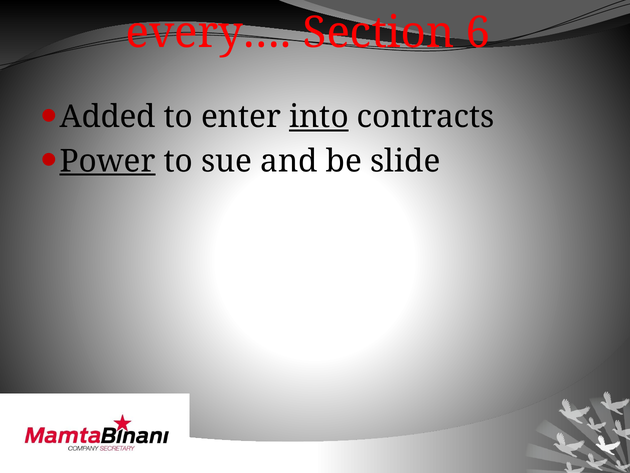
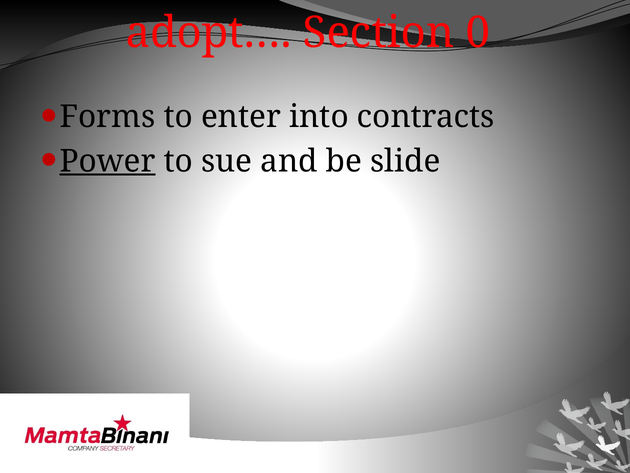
every…: every… -> adopt…
6: 6 -> 0
Added: Added -> Forms
into underline: present -> none
